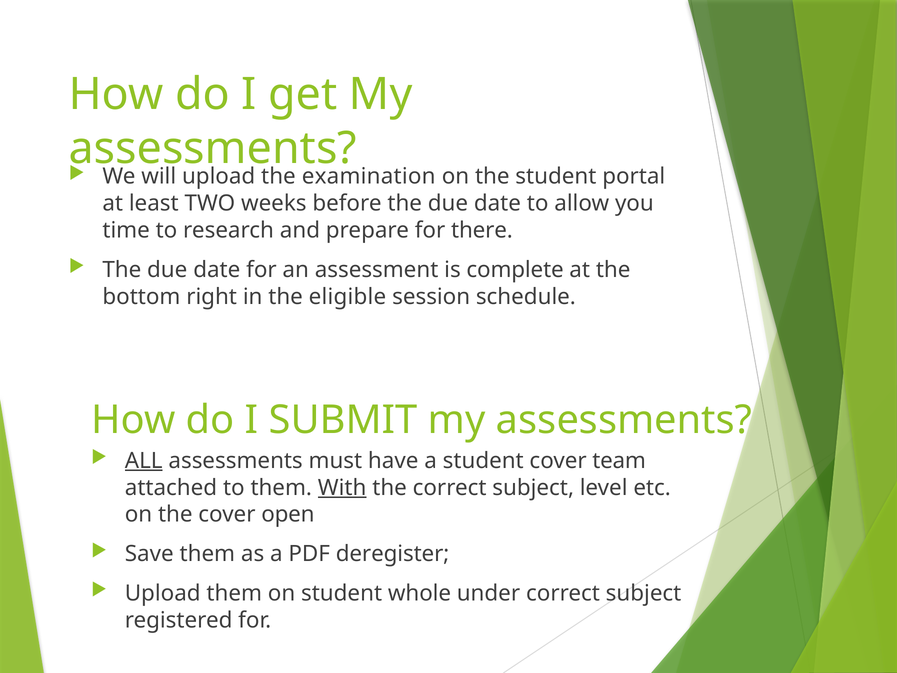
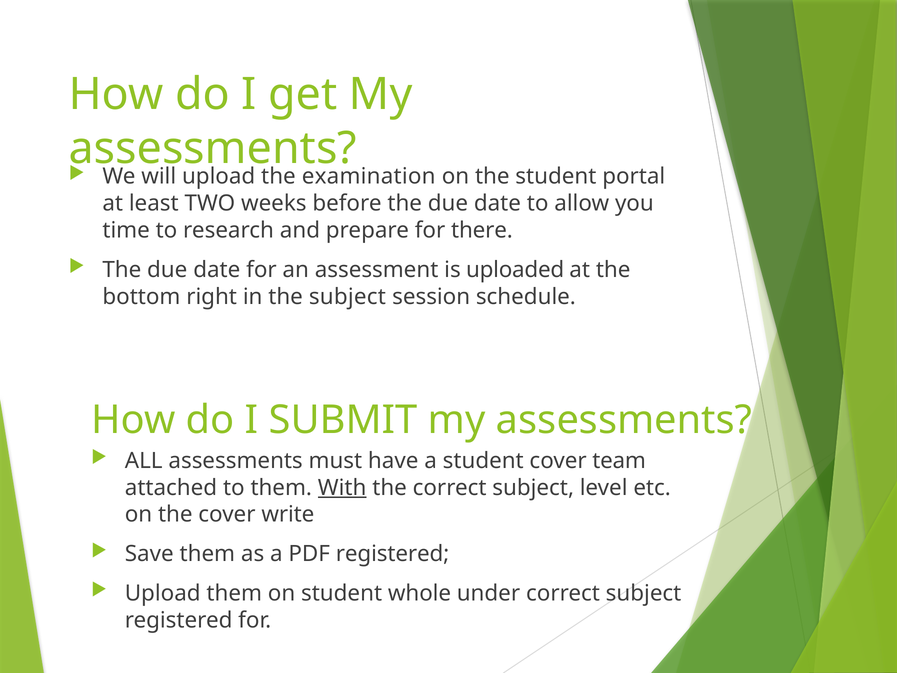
complete: complete -> uploaded
the eligible: eligible -> subject
ALL underline: present -> none
open: open -> write
PDF deregister: deregister -> registered
